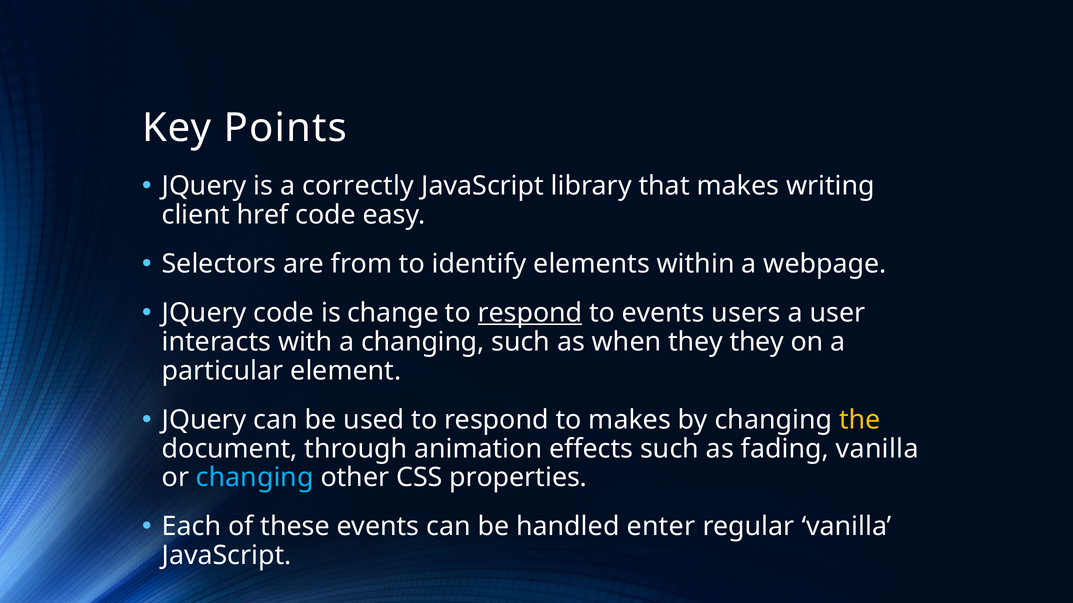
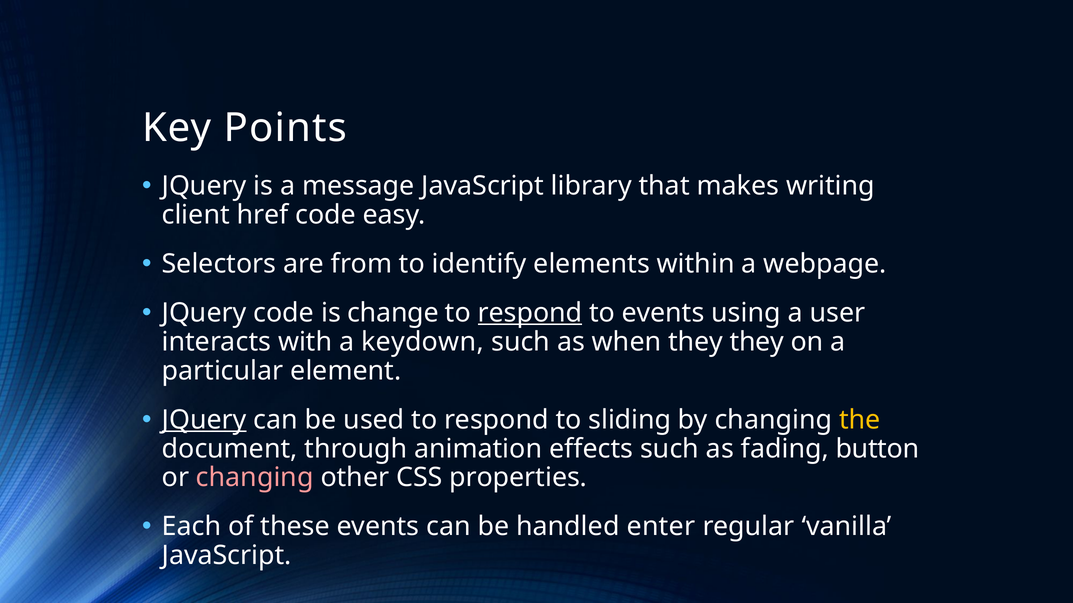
correctly: correctly -> message
users: users -> using
a changing: changing -> keydown
JQuery at (204, 420) underline: none -> present
to makes: makes -> sliding
fading vanilla: vanilla -> button
changing at (255, 478) colour: light blue -> pink
